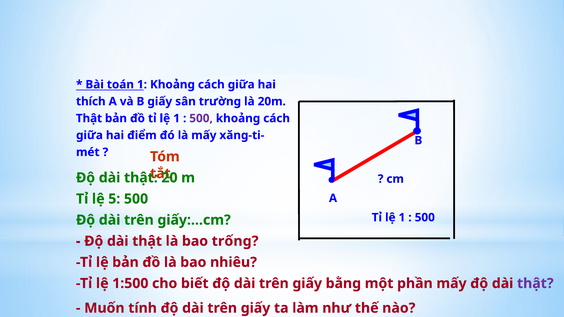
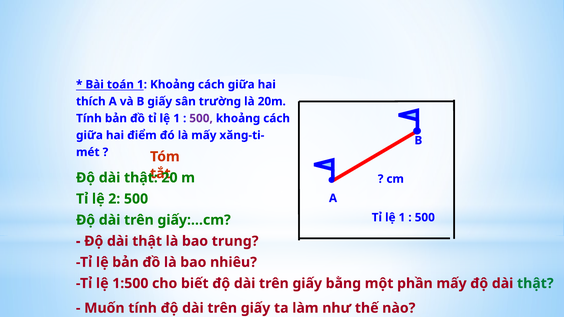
Thật at (89, 118): Thật -> Tính
5: 5 -> 2
trống: trống -> trung
thật at (535, 284) colour: purple -> green
